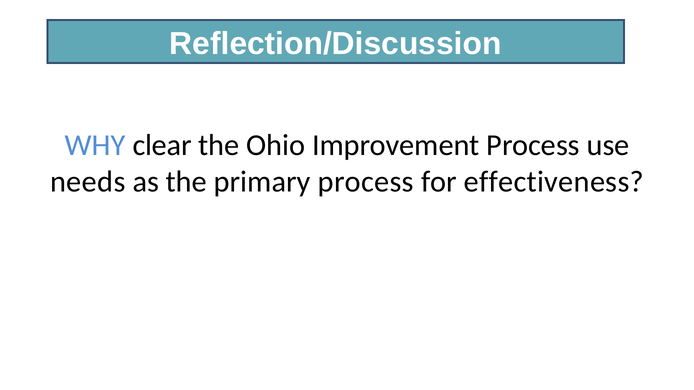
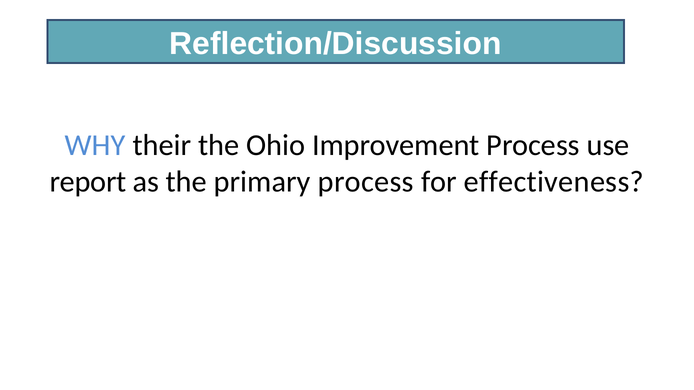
clear: clear -> their
needs: needs -> report
